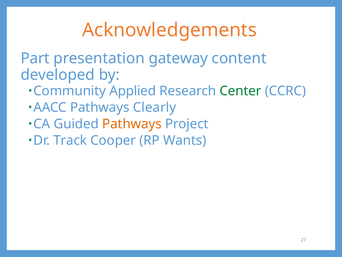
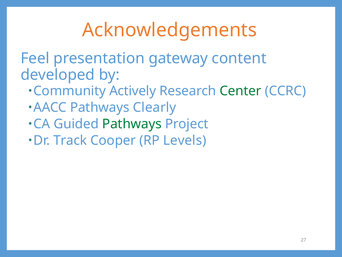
Part: Part -> Feel
Applied: Applied -> Actively
Pathways at (132, 124) colour: orange -> green
Wants: Wants -> Levels
